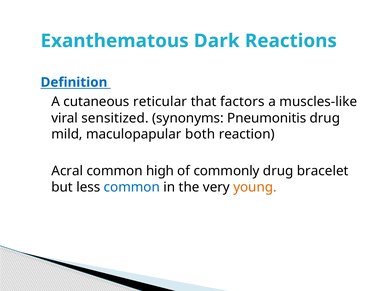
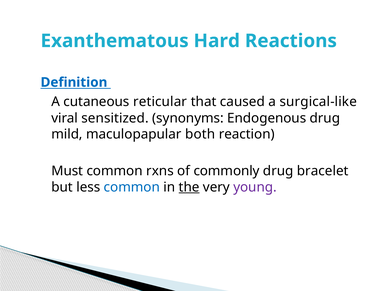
Dark: Dark -> Hard
factors: factors -> caused
muscles-like: muscles-like -> surgical-like
Pneumonitis: Pneumonitis -> Endogenous
Acral: Acral -> Must
high: high -> rxns
the underline: none -> present
young colour: orange -> purple
